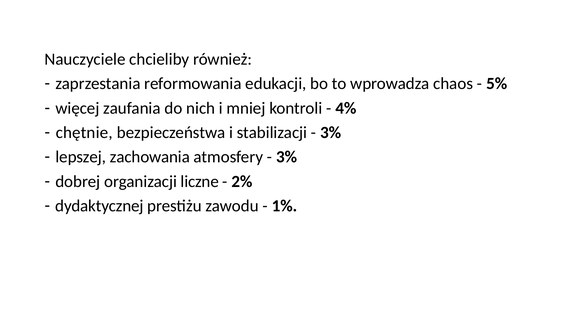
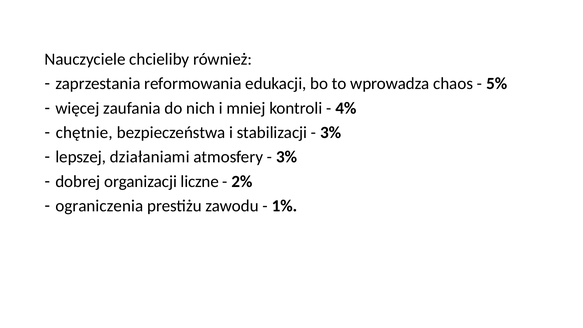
zachowania: zachowania -> działaniami
dydaktycznej: dydaktycznej -> ograniczenia
